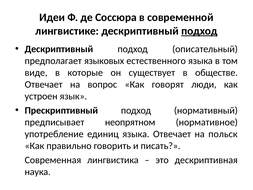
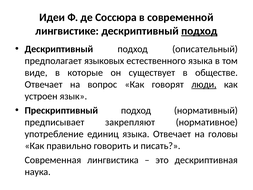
люди underline: none -> present
неопрятном: неопрятном -> закрепляют
польск: польск -> головы
